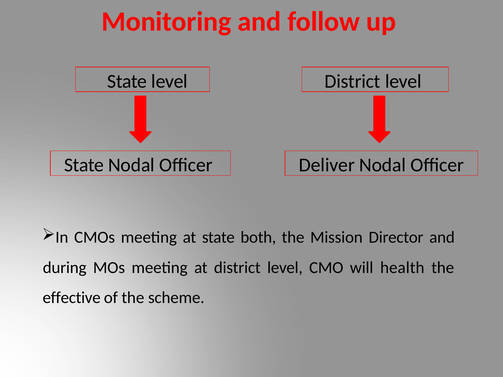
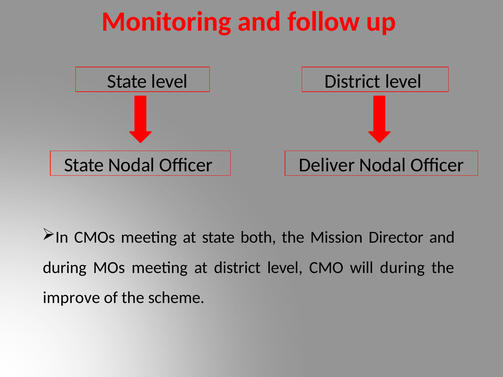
will health: health -> during
effective: effective -> improve
